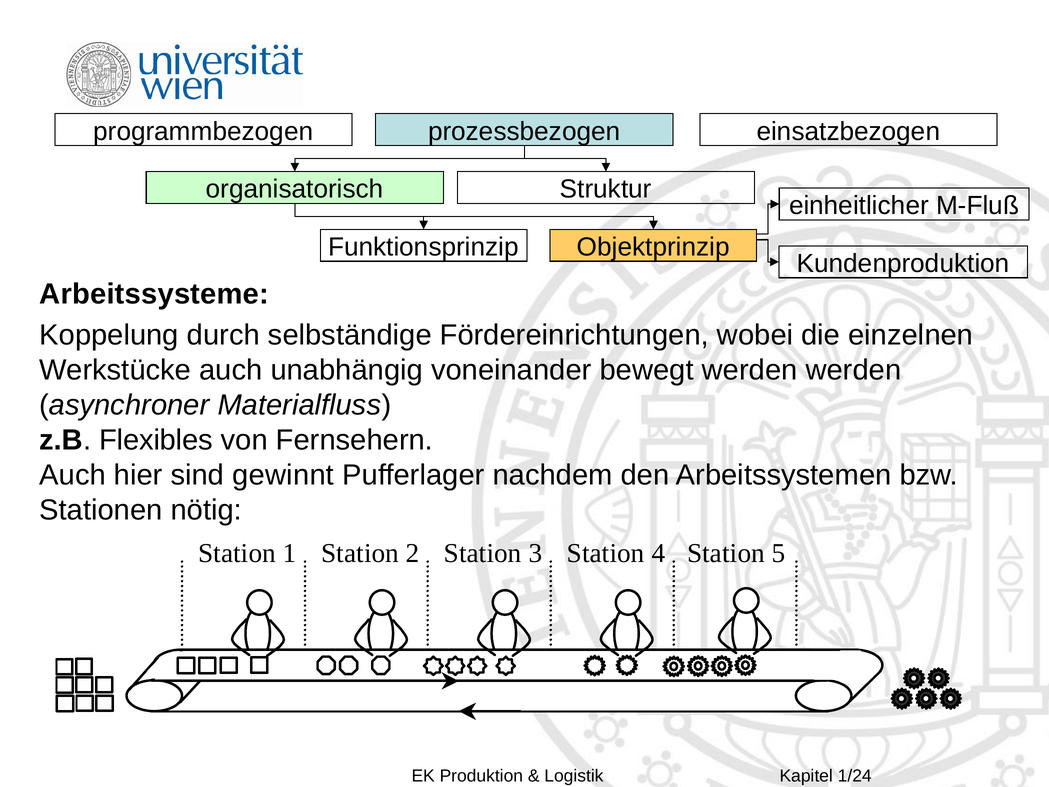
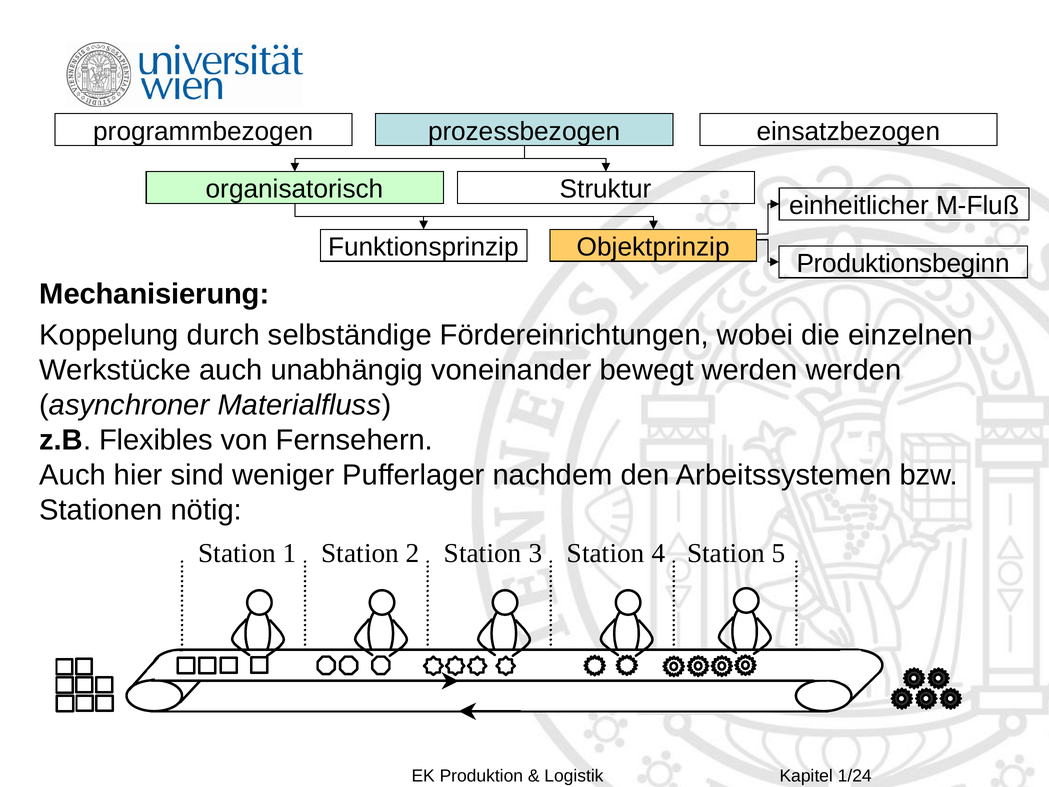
Kundenproduktion: Kundenproduktion -> Produktionsbeginn
Arbeitssysteme: Arbeitssysteme -> Mechanisierung
gewinnt: gewinnt -> weniger
